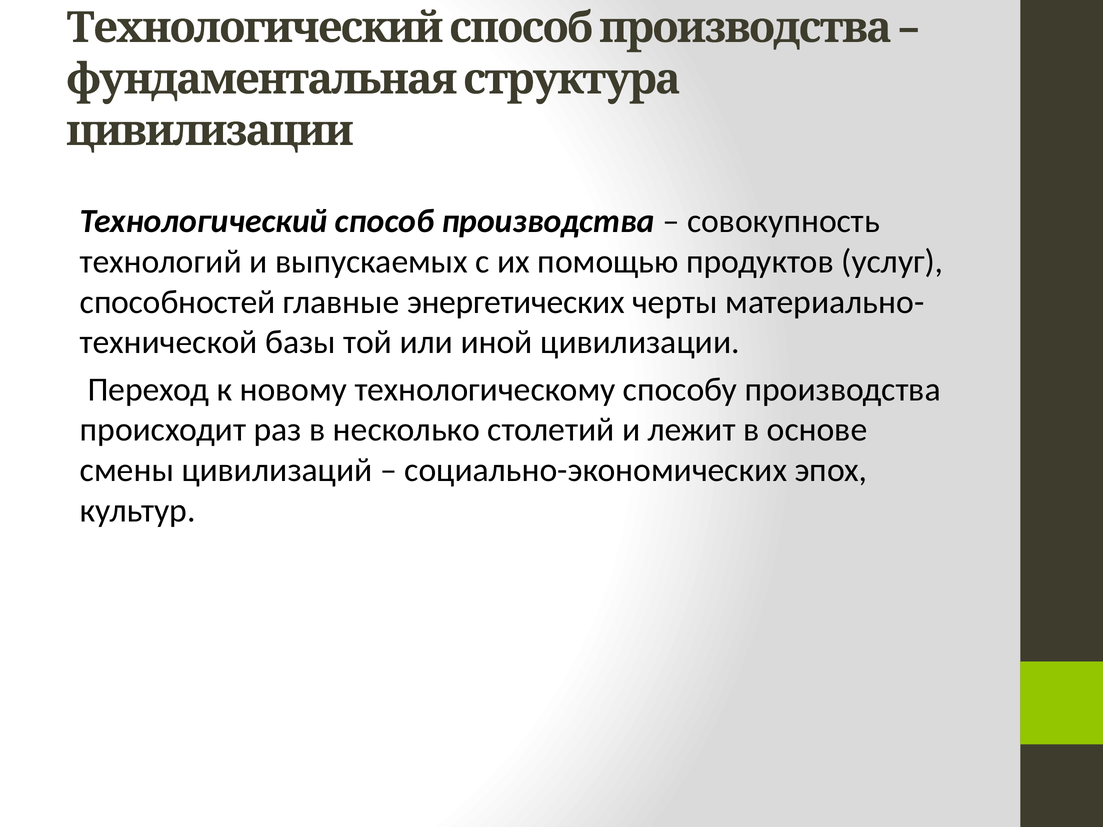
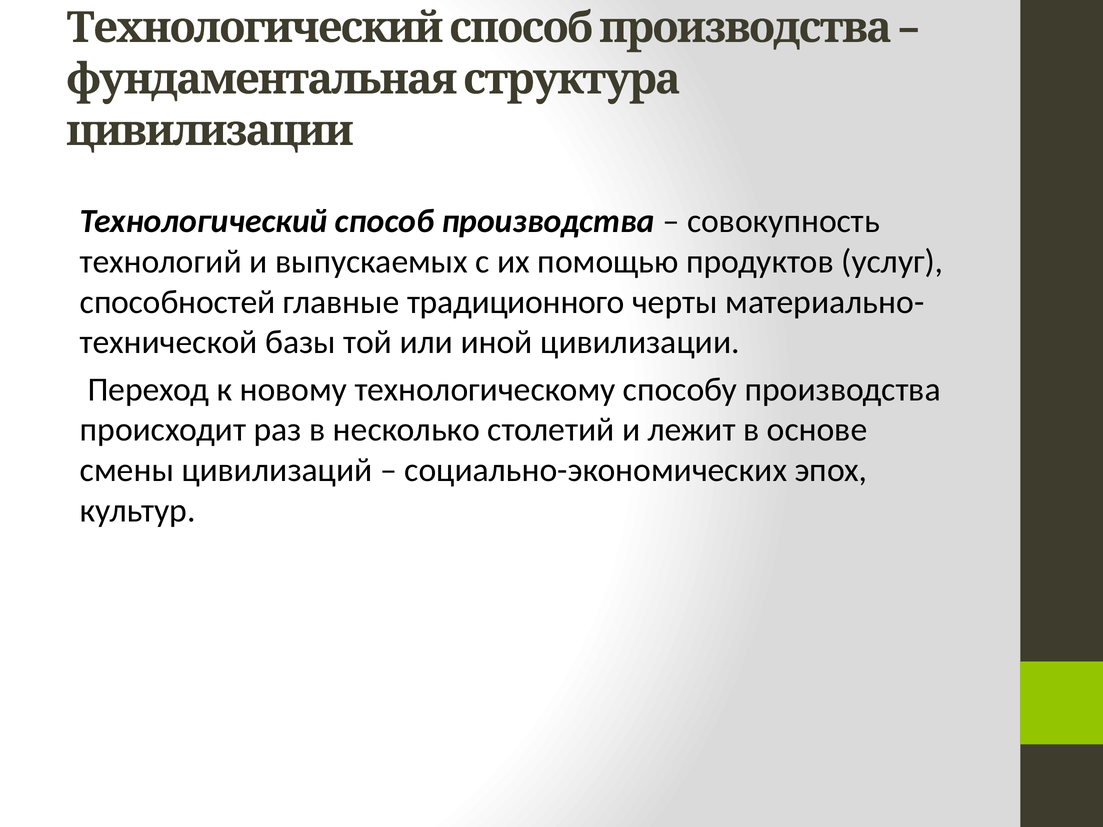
энергетических: энергетических -> традиционного
